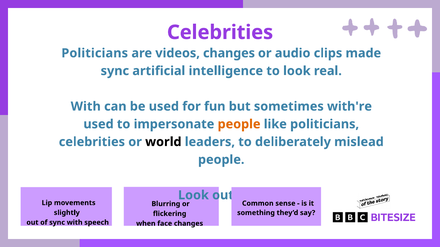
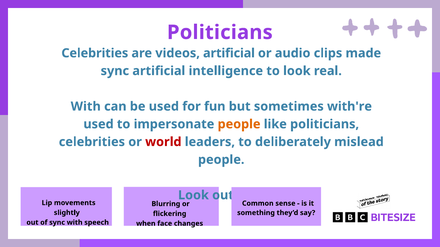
Celebrities at (220, 32): Celebrities -> Politicians
Politicians at (95, 53): Politicians -> Celebrities
videos changes: changes -> artificial
world colour: black -> red
